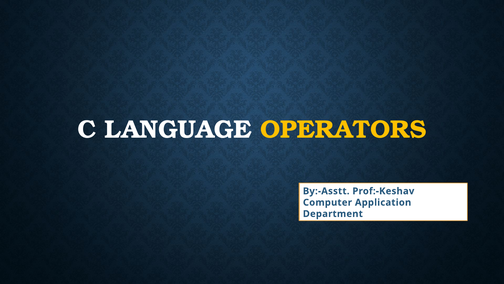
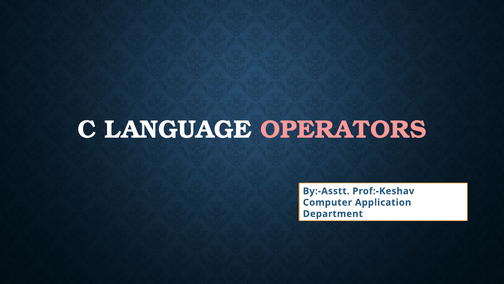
OPERATORS colour: yellow -> pink
